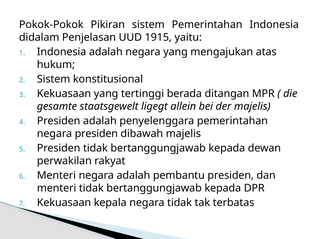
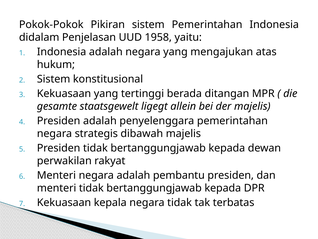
1915: 1915 -> 1958
negara presiden: presiden -> strategis
